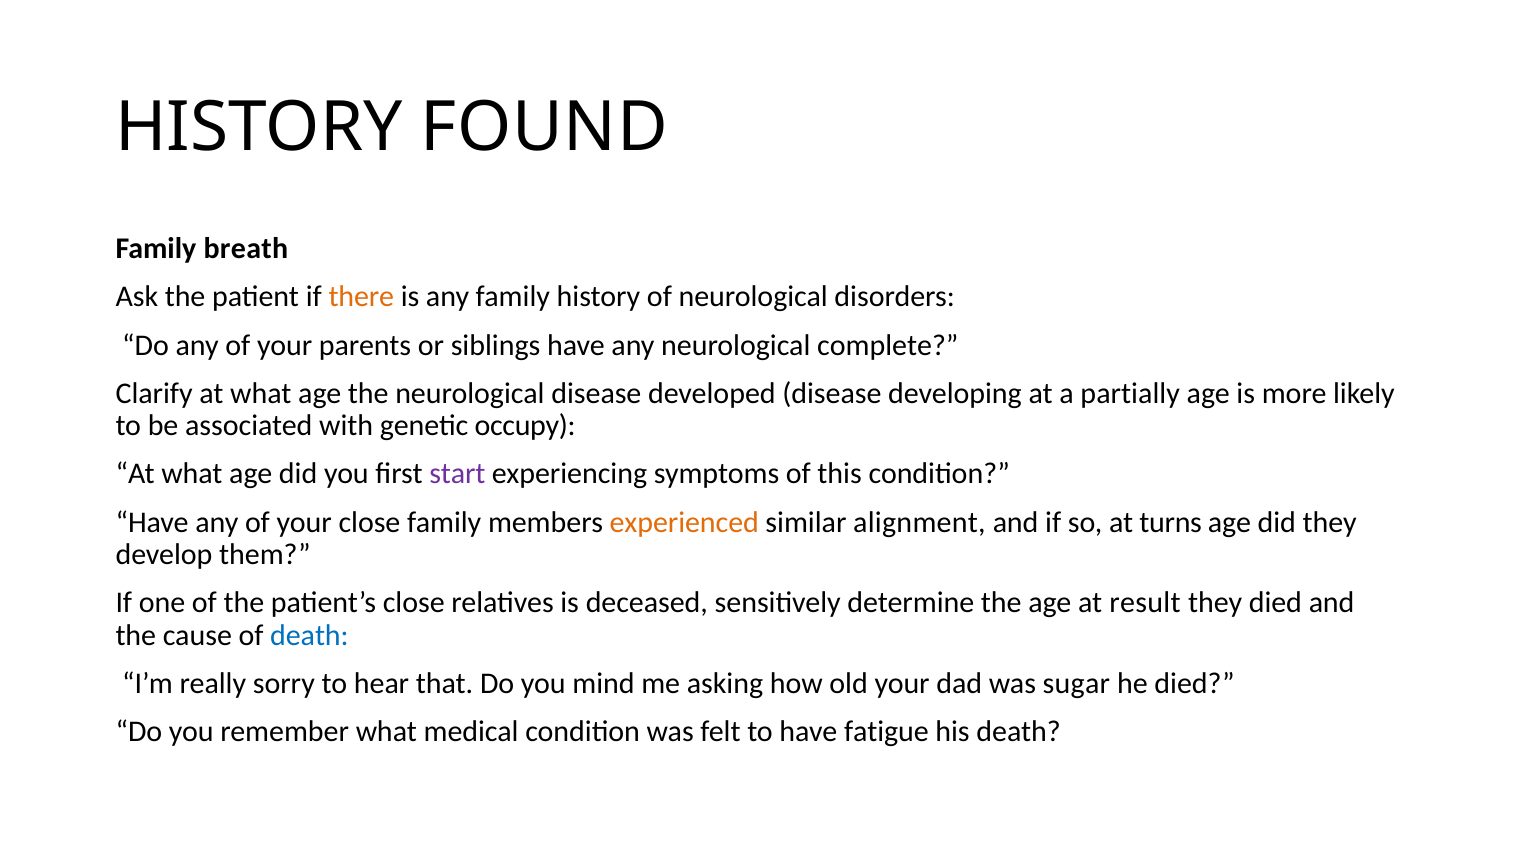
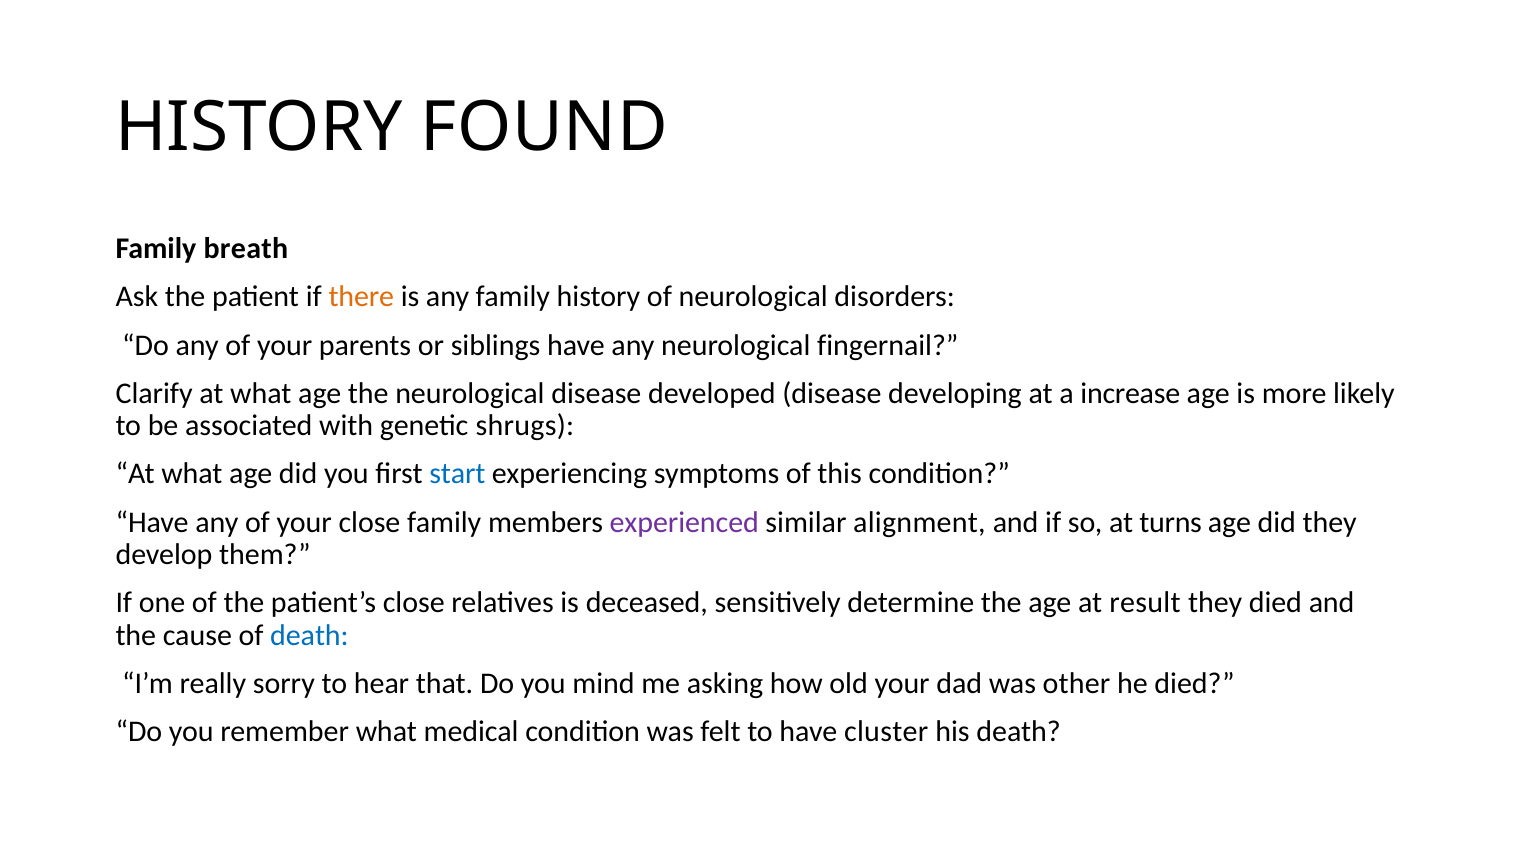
complete: complete -> fingernail
partially: partially -> increase
occupy: occupy -> shrugs
start colour: purple -> blue
experienced colour: orange -> purple
sugar: sugar -> other
fatigue: fatigue -> cluster
